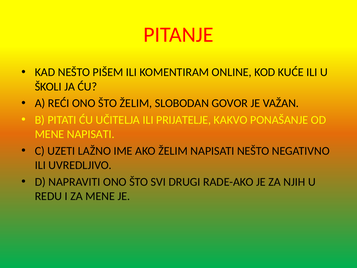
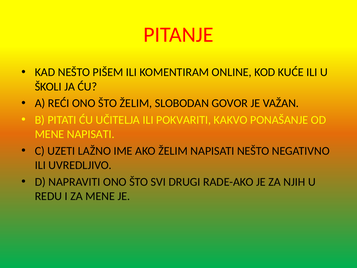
PRIJATELJE: PRIJATELJE -> POKVARITI
